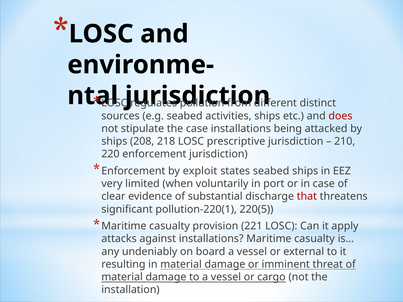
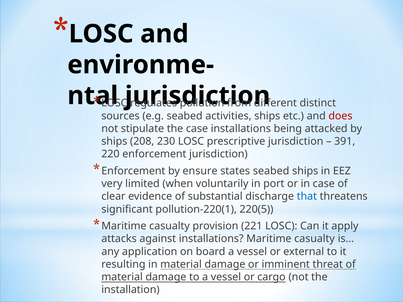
218: 218 -> 230
210: 210 -> 391
exploit: exploit -> ensure
that colour: red -> blue
undeniably: undeniably -> application
